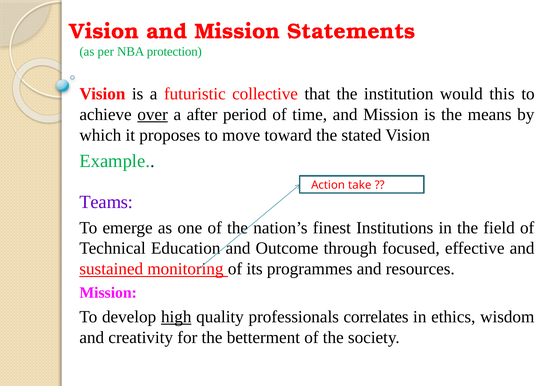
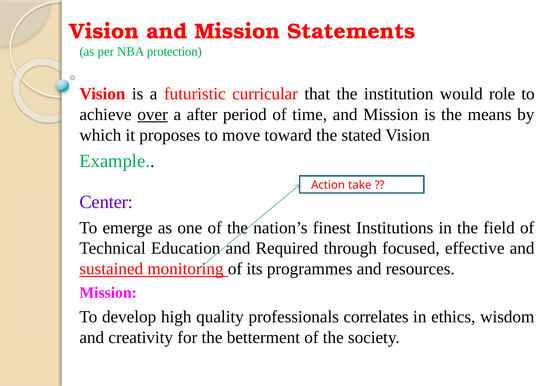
collective: collective -> curricular
this: this -> role
Teams: Teams -> Center
Outcome: Outcome -> Required
high underline: present -> none
